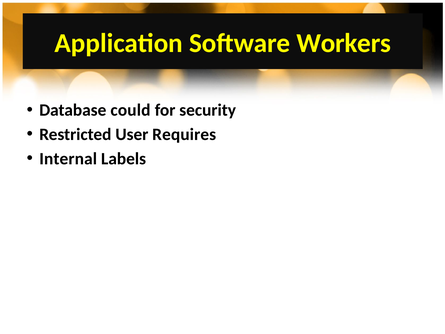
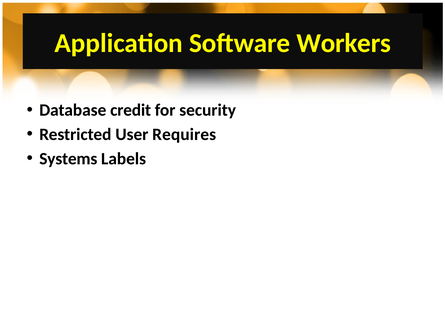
could: could -> credit
Internal: Internal -> Systems
